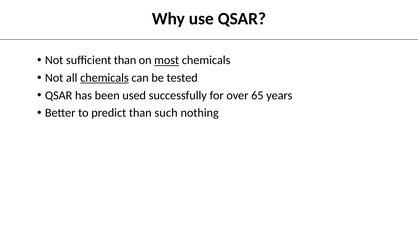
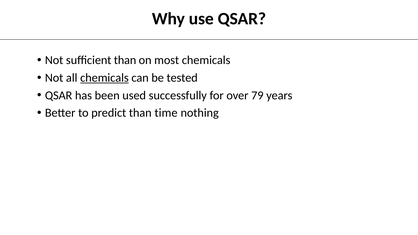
most underline: present -> none
65: 65 -> 79
such: such -> time
